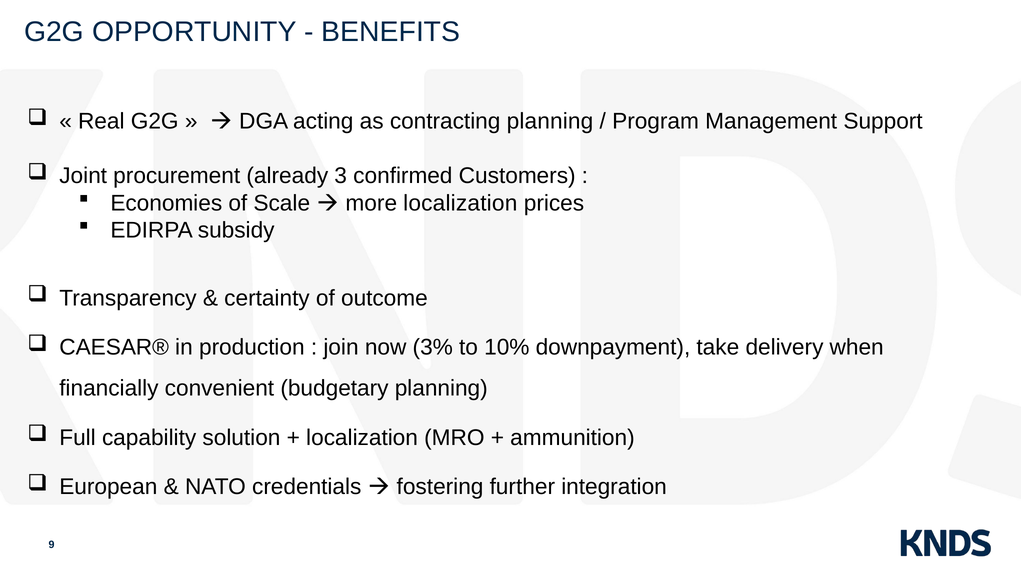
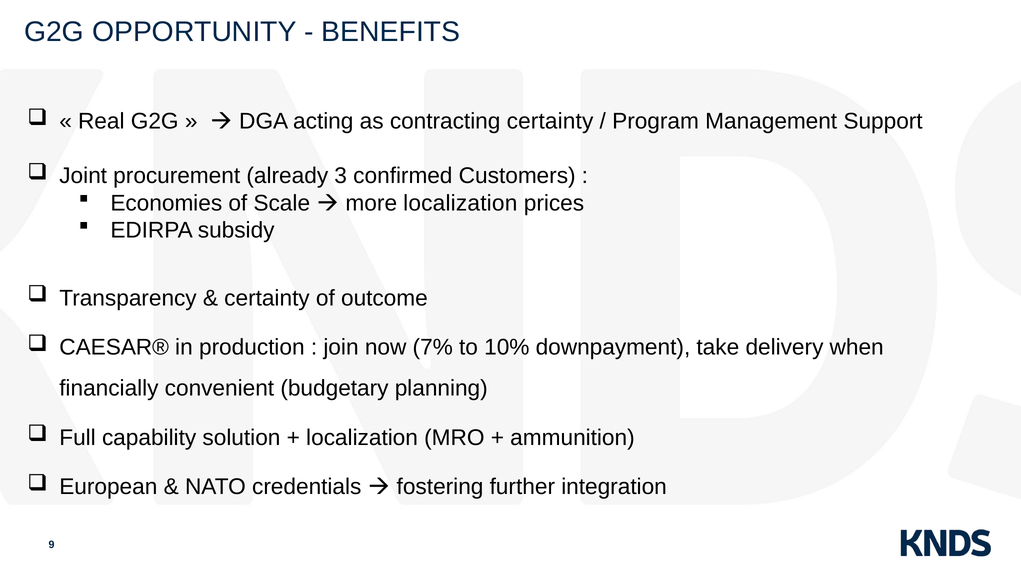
contracting planning: planning -> certainty
3%: 3% -> 7%
